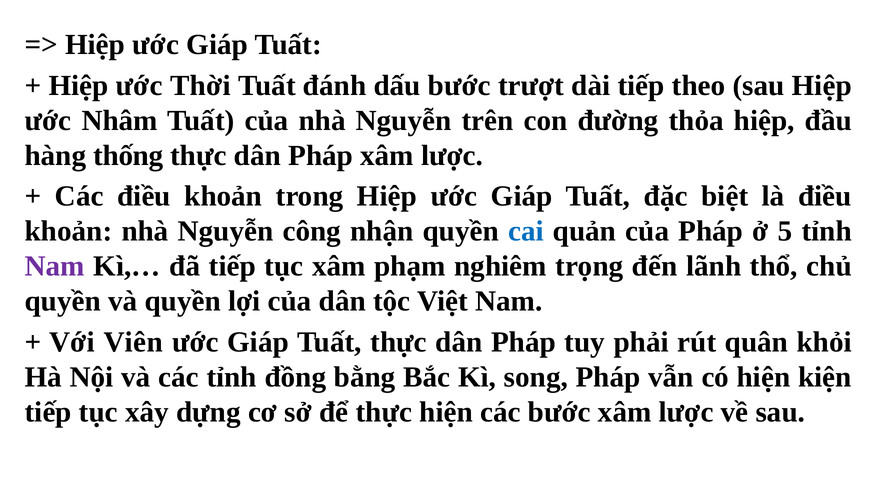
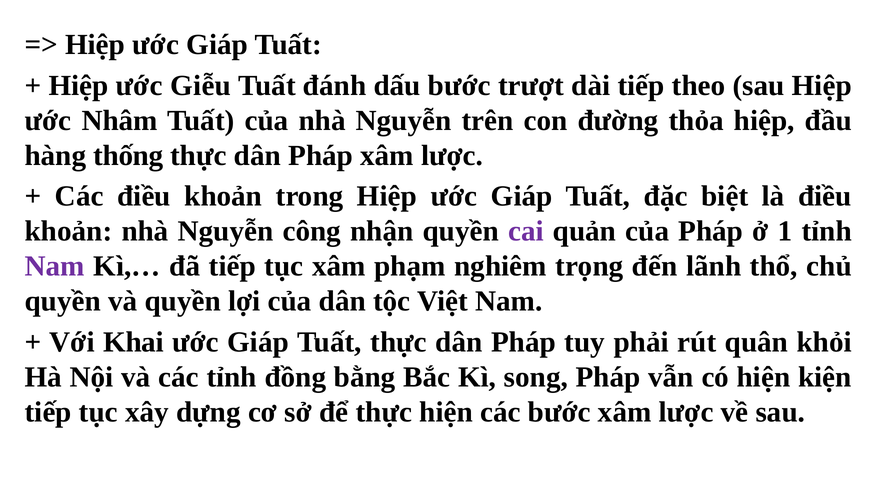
Thời: Thời -> Giễu
cai colour: blue -> purple
5: 5 -> 1
Viên: Viên -> Khai
